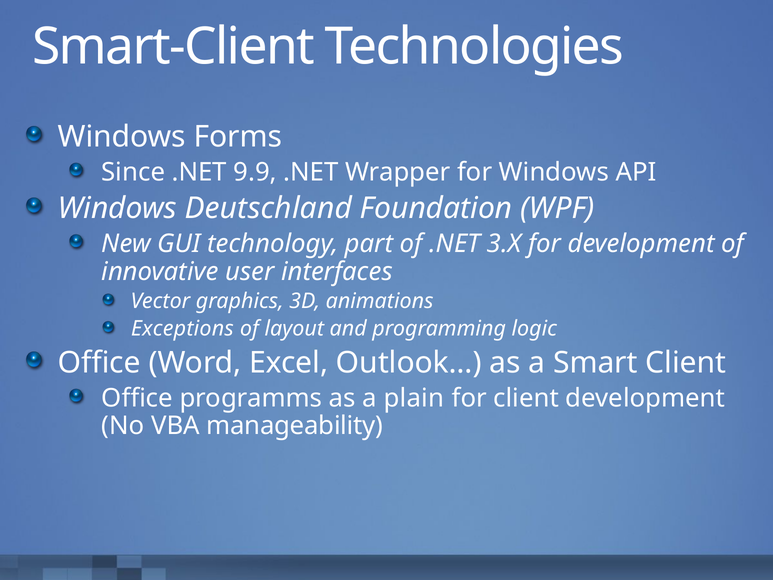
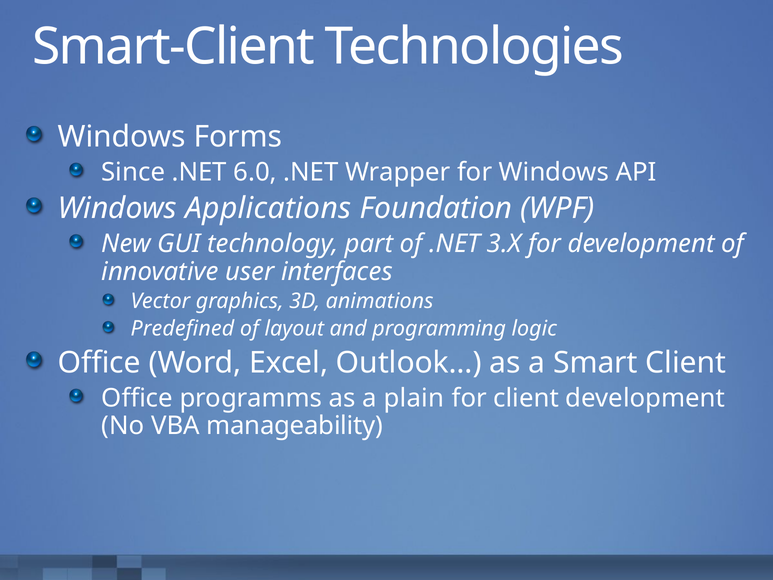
9.9: 9.9 -> 6.0
Deutschland: Deutschland -> Applications
Exceptions: Exceptions -> Predefined
